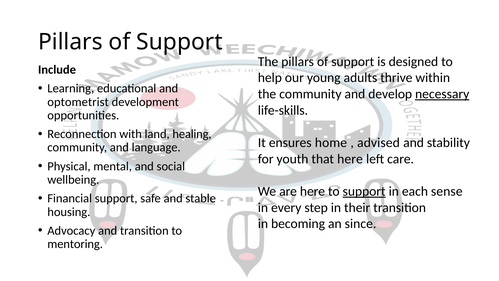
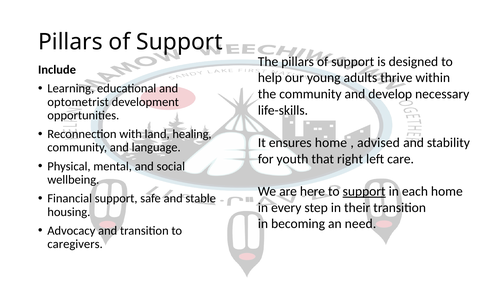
necessary underline: present -> none
that here: here -> right
each sense: sense -> home
since: since -> need
mentoring: mentoring -> caregivers
